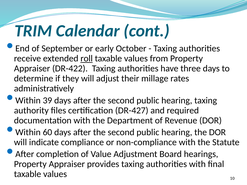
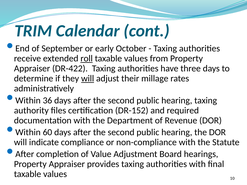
will at (88, 79) underline: none -> present
39: 39 -> 36
DR-427: DR-427 -> DR-152
